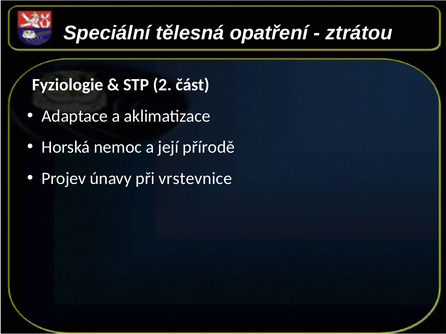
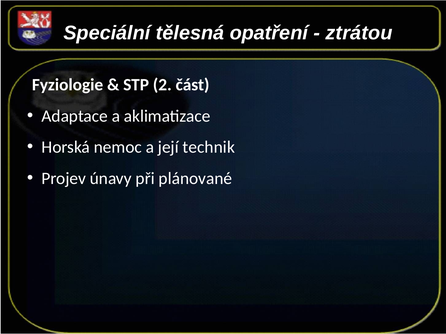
přírodě: přírodě -> technik
vrstevnice: vrstevnice -> plánované
